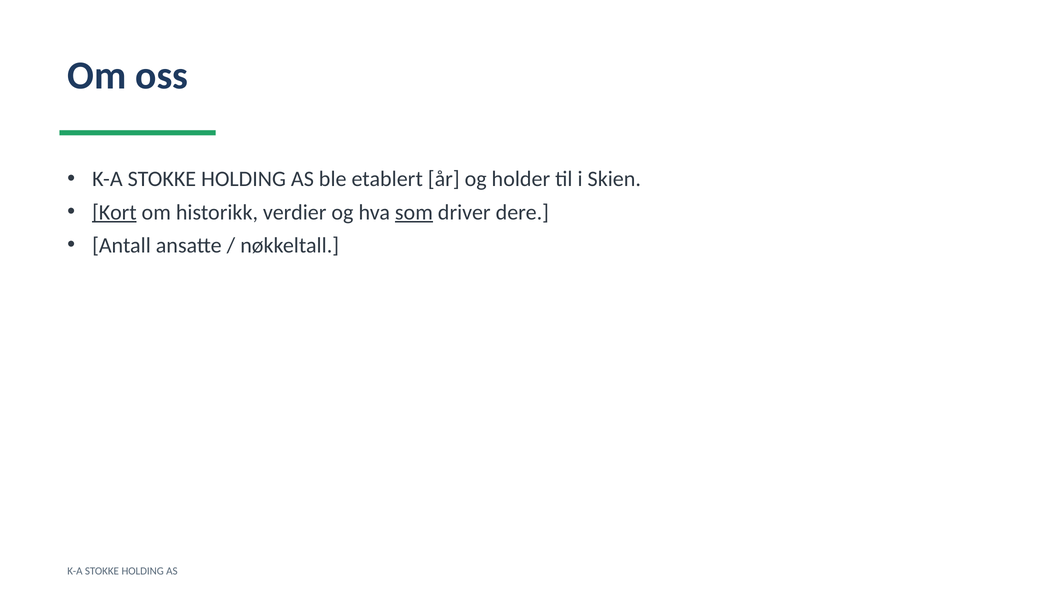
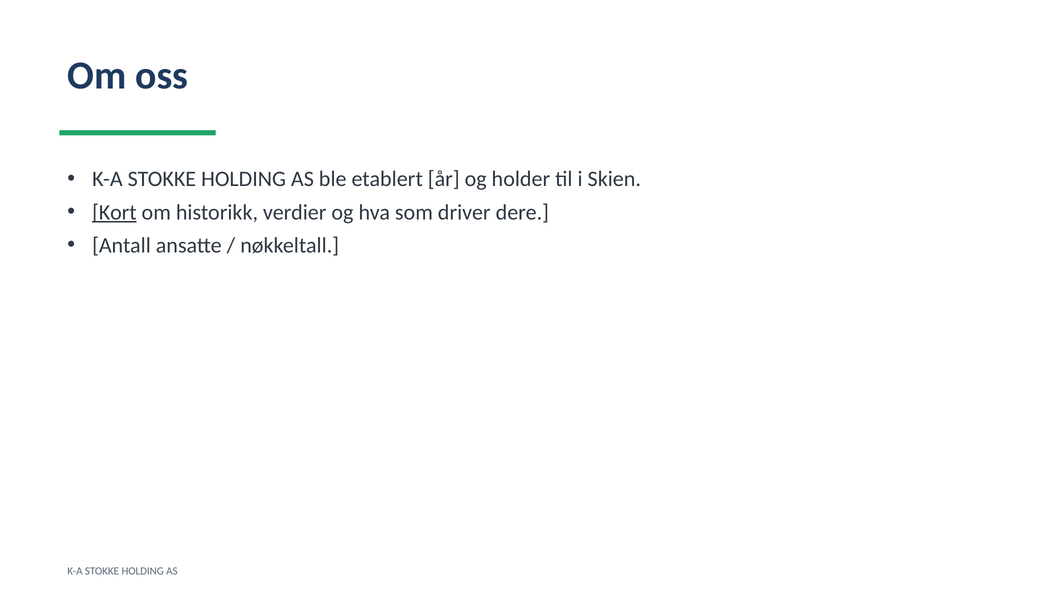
som underline: present -> none
